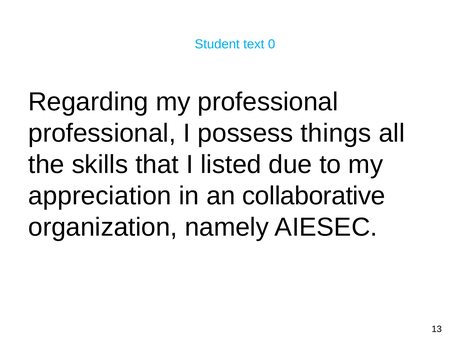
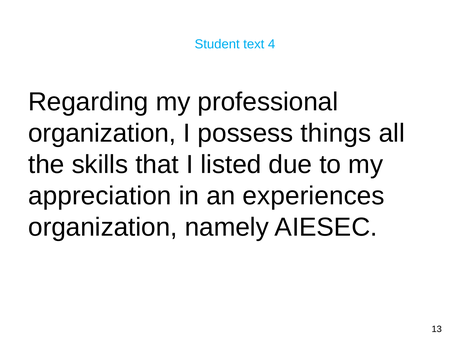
0: 0 -> 4
professional at (102, 133): professional -> organization
collaborative: collaborative -> experiences
